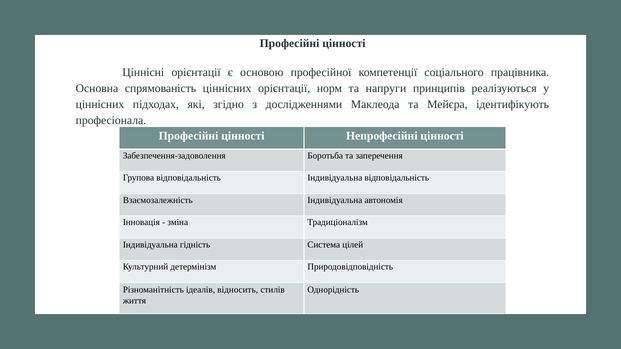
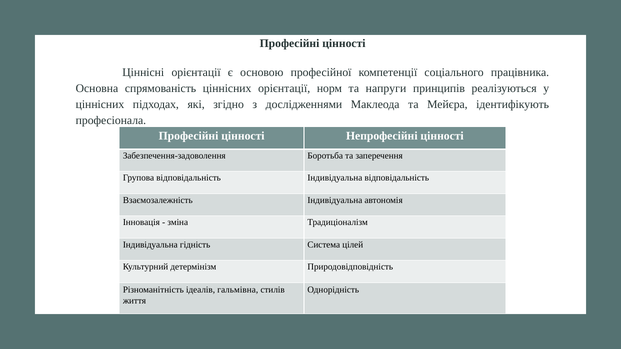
відносить: відносить -> гальмівна
